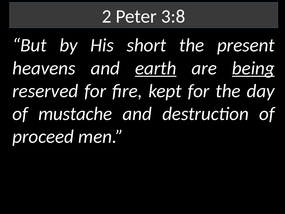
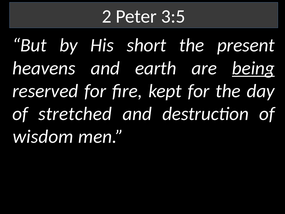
3:8: 3:8 -> 3:5
earth underline: present -> none
mustache: mustache -> stretched
proceed: proceed -> wisdom
